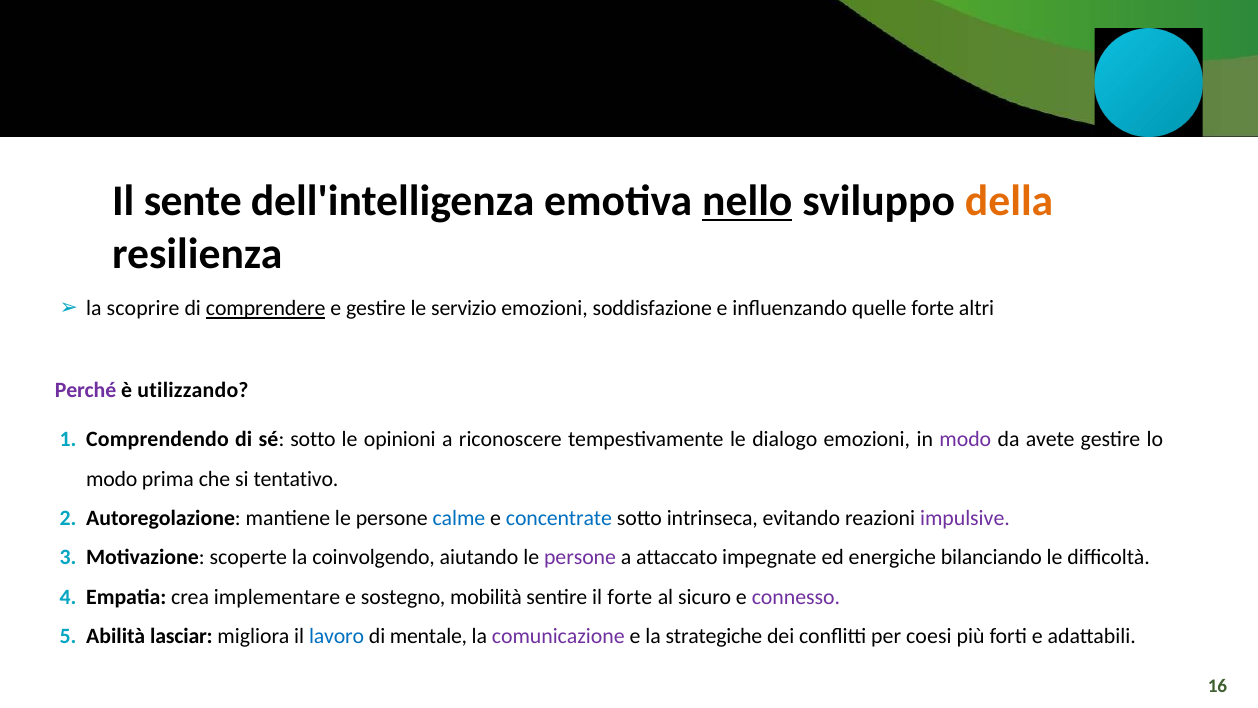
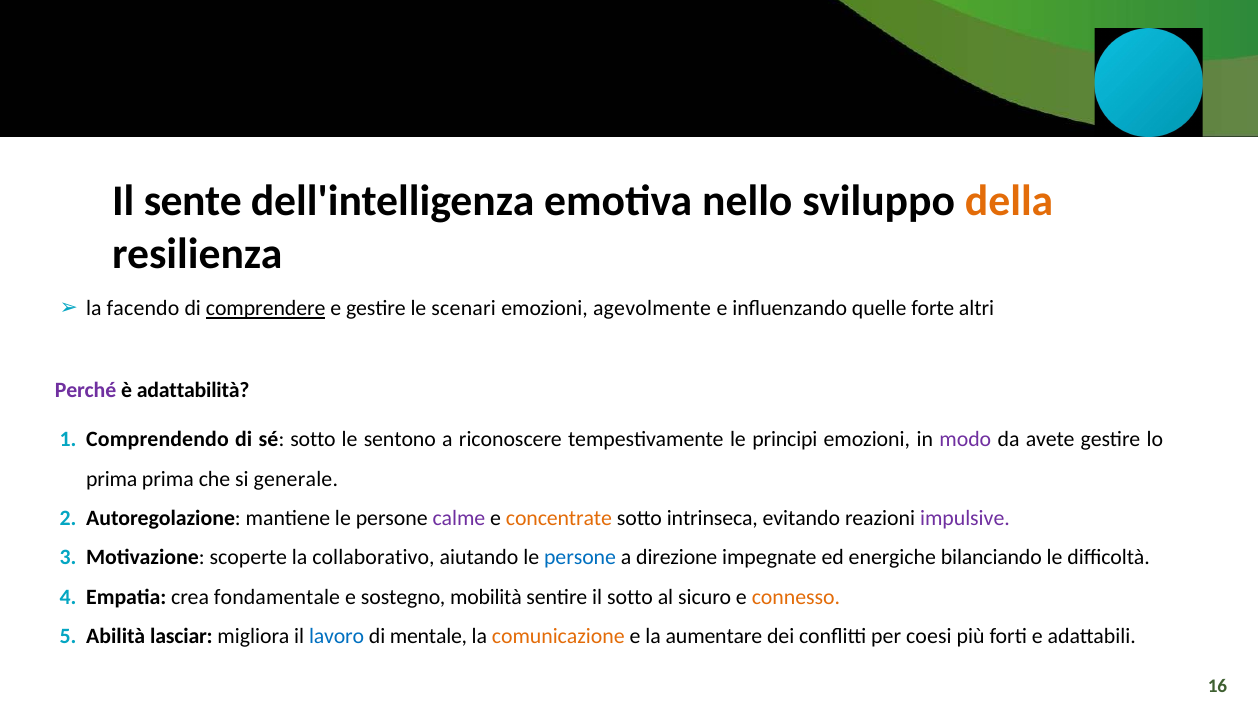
nello underline: present -> none
scoprire: scoprire -> facendo
servizio: servizio -> scenari
soddisfazione: soddisfazione -> agevolmente
utilizzando: utilizzando -> adattabilità
opinioni: opinioni -> sentono
dialogo: dialogo -> principi
modo at (112, 479): modo -> prima
tentativo: tentativo -> generale
calme colour: blue -> purple
concentrate colour: blue -> orange
coinvolgendo: coinvolgendo -> collaborativo
persone at (580, 557) colour: purple -> blue
attaccato: attaccato -> direzione
implementare: implementare -> fondamentale
il forte: forte -> sotto
connesso colour: purple -> orange
comunicazione colour: purple -> orange
strategiche: strategiche -> aumentare
